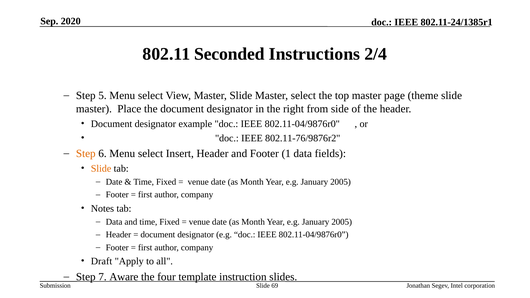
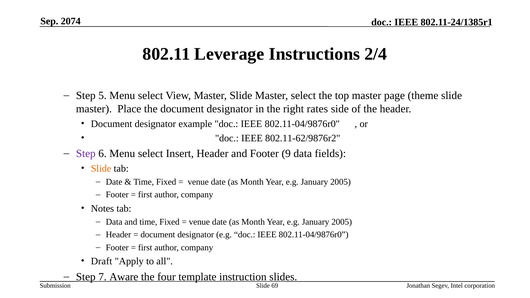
2020: 2020 -> 2074
Seconded: Seconded -> Leverage
from: from -> rates
802.11-76/9876r2: 802.11-76/9876r2 -> 802.11-62/9876r2
Step at (86, 154) colour: orange -> purple
1: 1 -> 9
